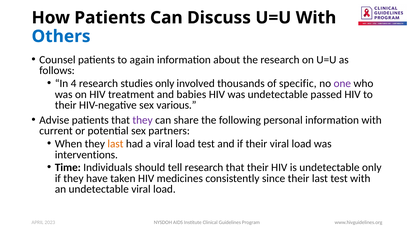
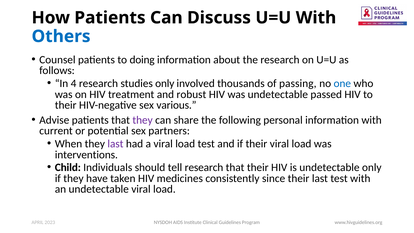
again: again -> doing
specific: specific -> passing
one colour: purple -> blue
babies: babies -> robust
last at (115, 144) colour: orange -> purple
Time: Time -> Child
